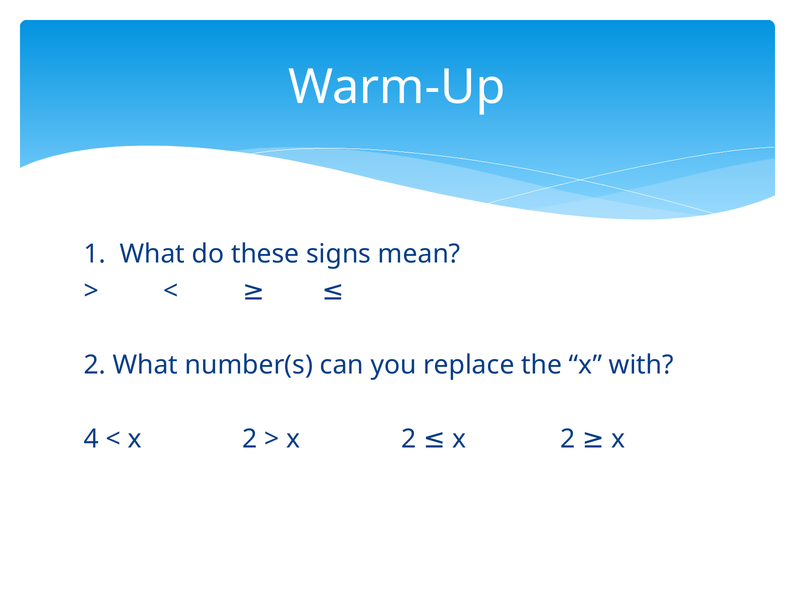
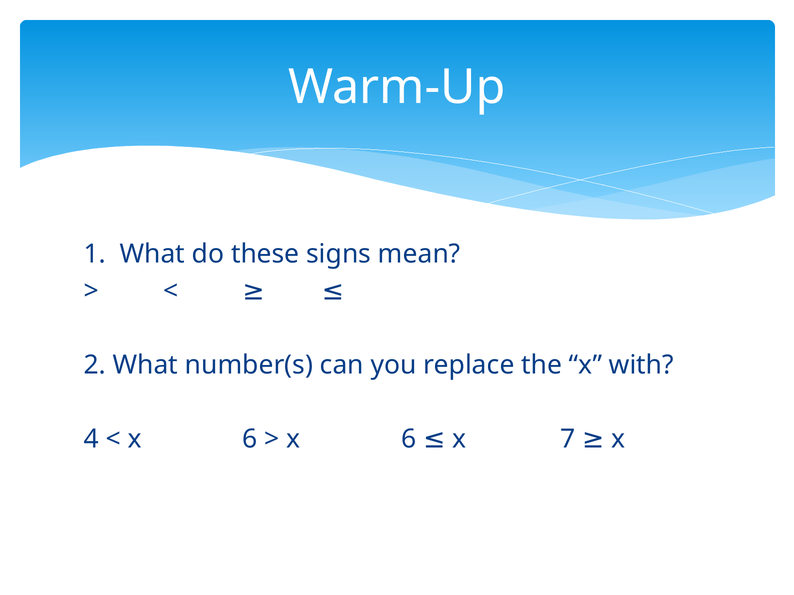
2 at (568, 439): 2 -> 7
2 at (250, 439): 2 -> 6
2 at (409, 439): 2 -> 6
